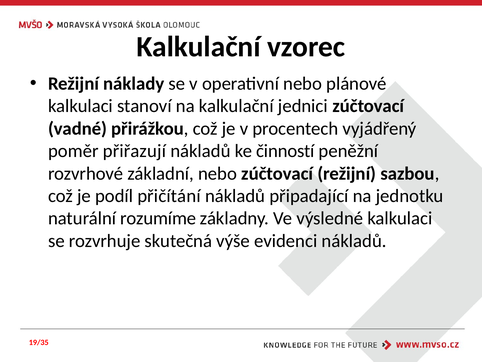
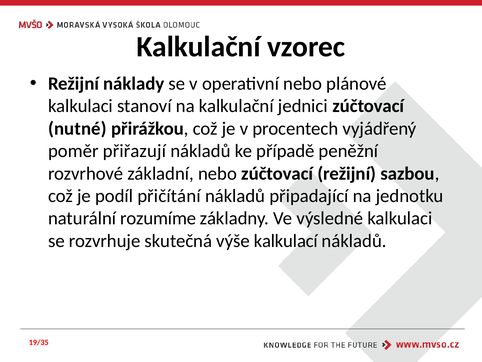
vadné: vadné -> nutné
činností: činností -> případě
evidenci: evidenci -> kalkulací
